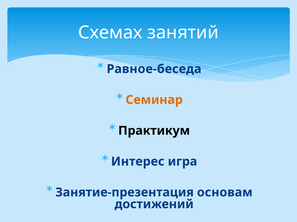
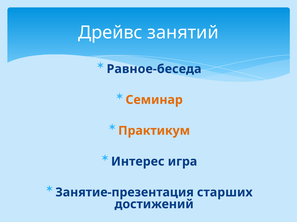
Схемах: Схемах -> Дрейвс
Практикум colour: black -> orange
основам: основам -> старших
